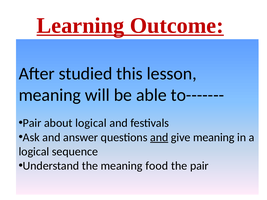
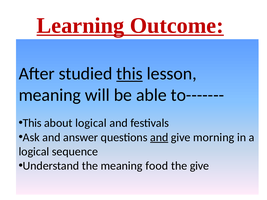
this at (130, 74) underline: none -> present
Pair at (32, 123): Pair -> This
give meaning: meaning -> morning
the pair: pair -> give
